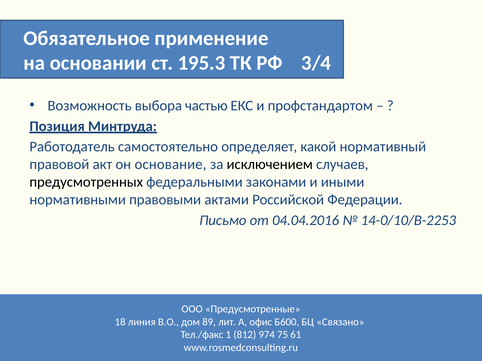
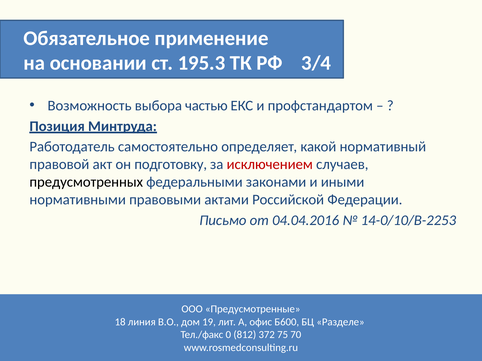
основание: основание -> подготовку
исключением colour: black -> red
89: 89 -> 19
Связано: Связано -> Разделе
1: 1 -> 0
974: 974 -> 372
61: 61 -> 70
